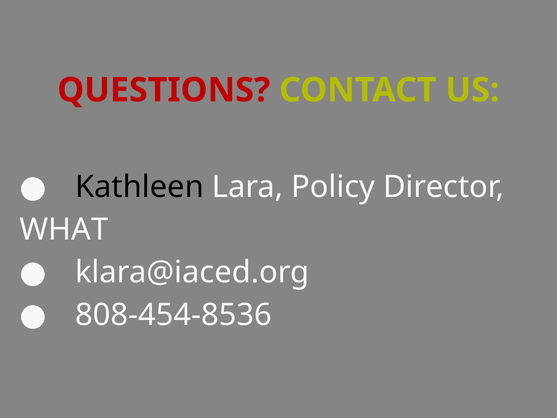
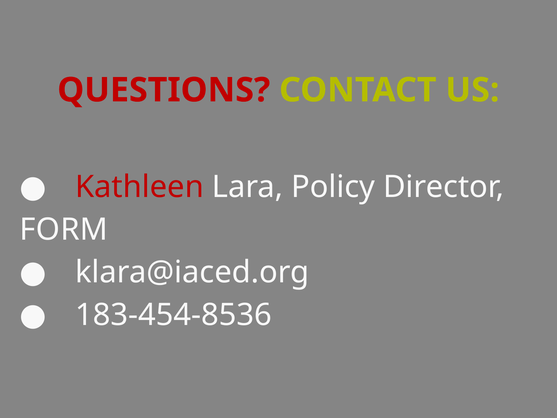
Kathleen colour: black -> red
WHAT: WHAT -> FORM
808-454-8536: 808-454-8536 -> 183-454-8536
